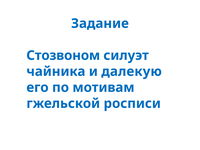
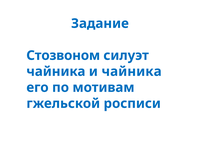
и далекую: далекую -> чайника
